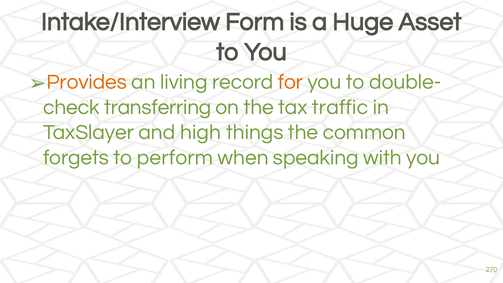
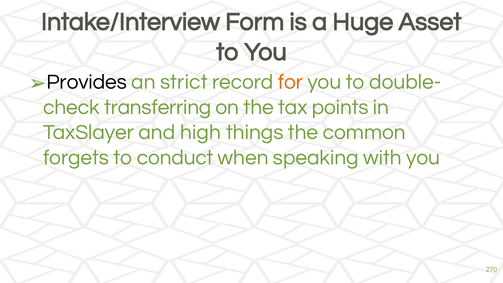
Provides colour: orange -> black
living: living -> strict
traffic: traffic -> points
perform: perform -> conduct
